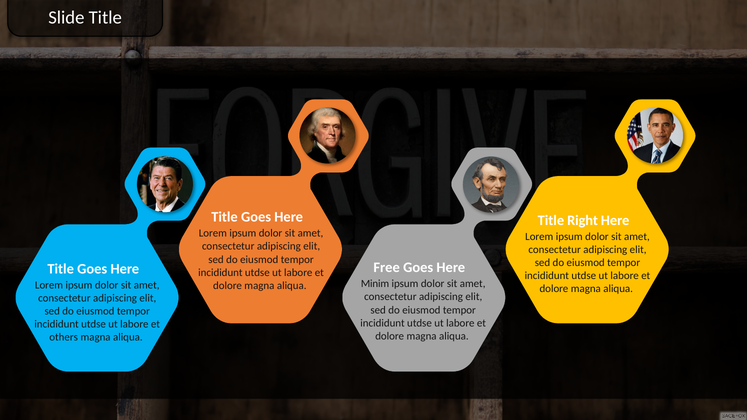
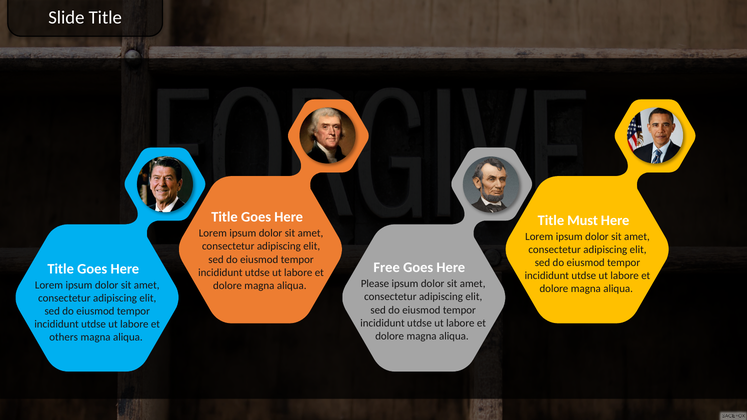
Right: Right -> Must
Minim: Minim -> Please
